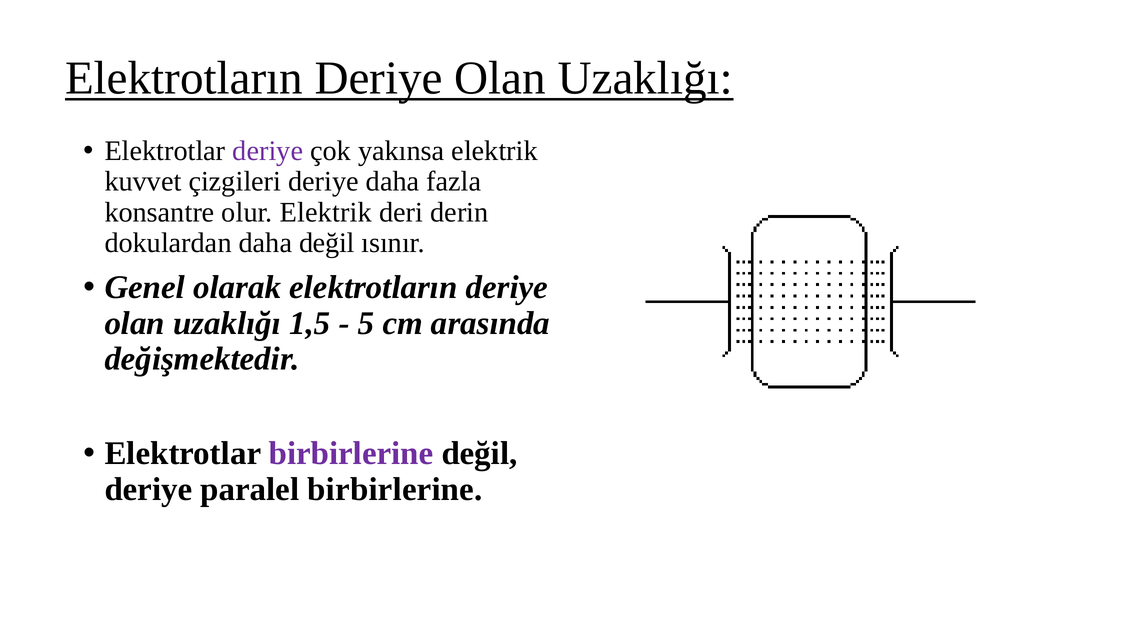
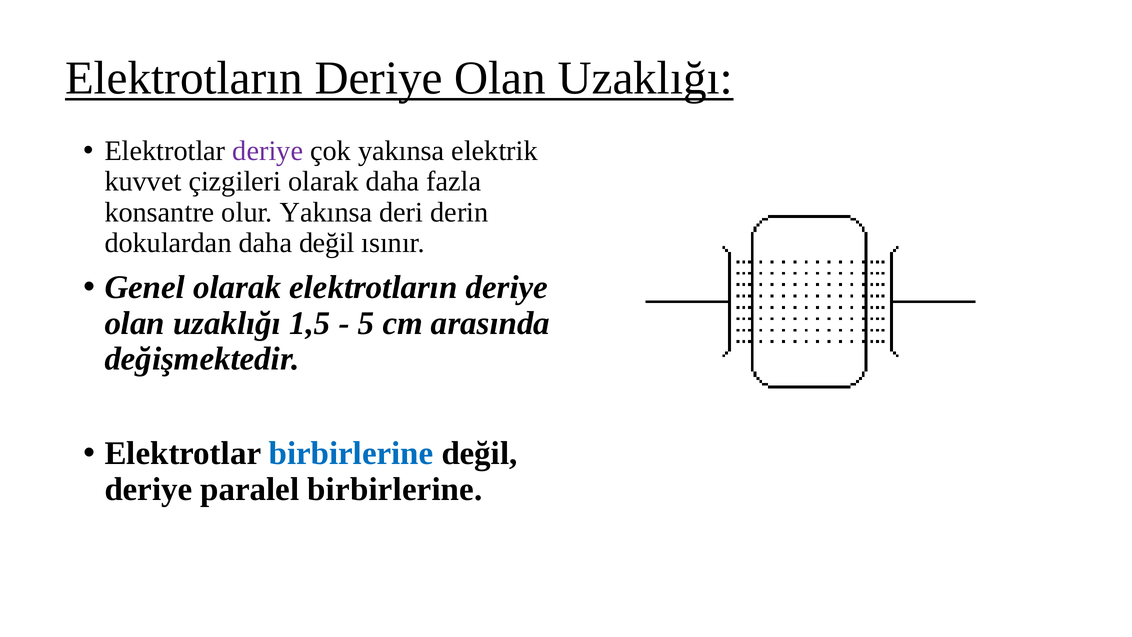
çizgileri deriye: deriye -> olarak
olur Elektrik: Elektrik -> Yakınsa
birbirlerine at (351, 453) colour: purple -> blue
